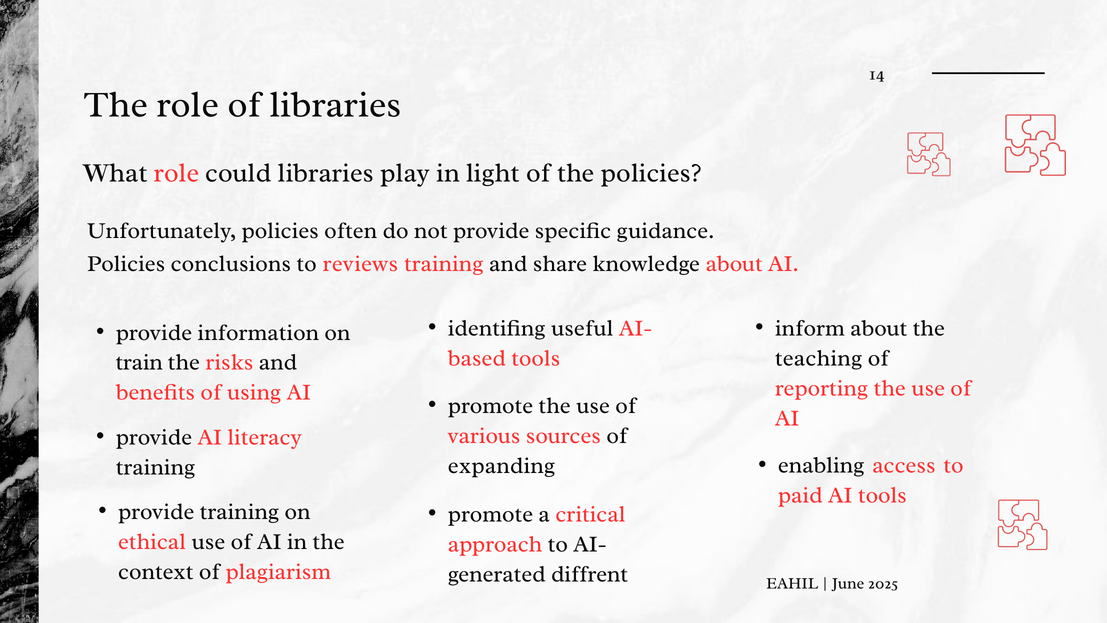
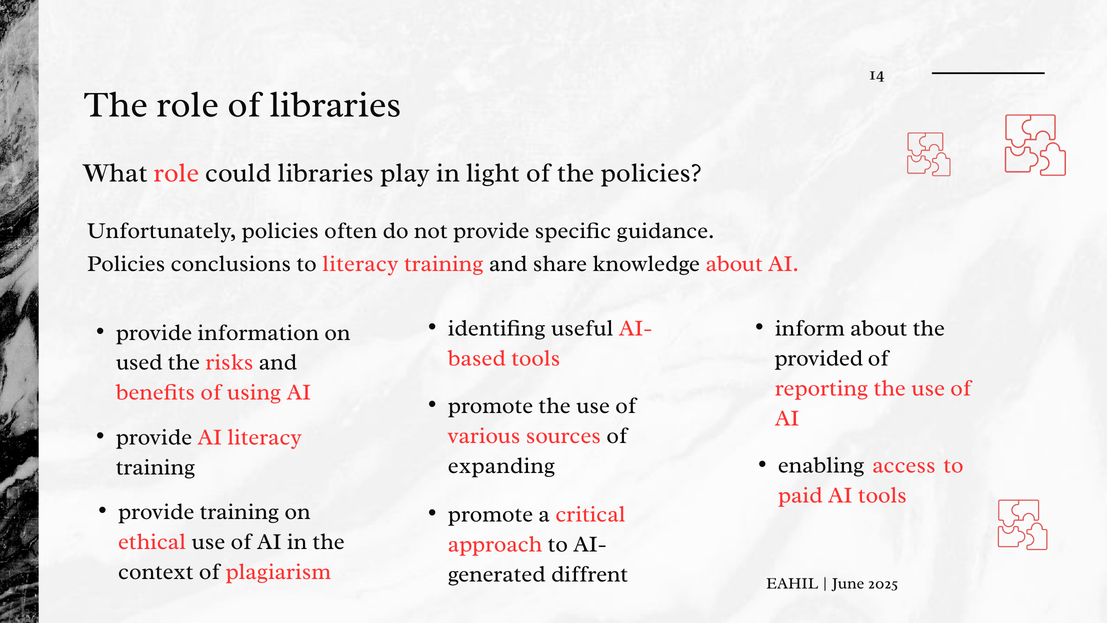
to reviews: reviews -> literacy
teaching: teaching -> provided
train: train -> used
